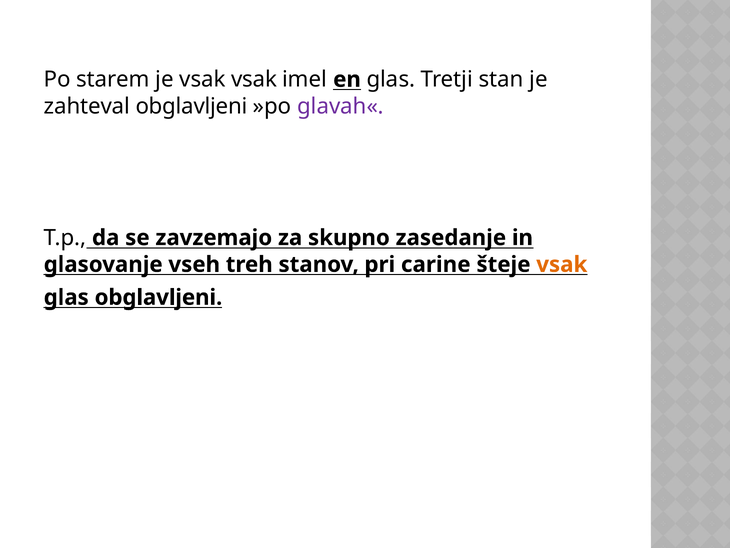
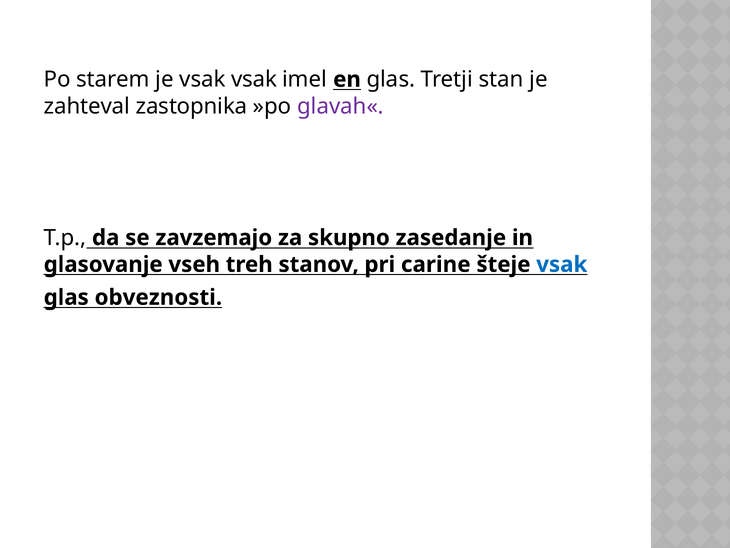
zahteval obglavljeni: obglavljeni -> zastopnika
vsak at (562, 264) colour: orange -> blue
glas obglavljeni: obglavljeni -> obveznosti
